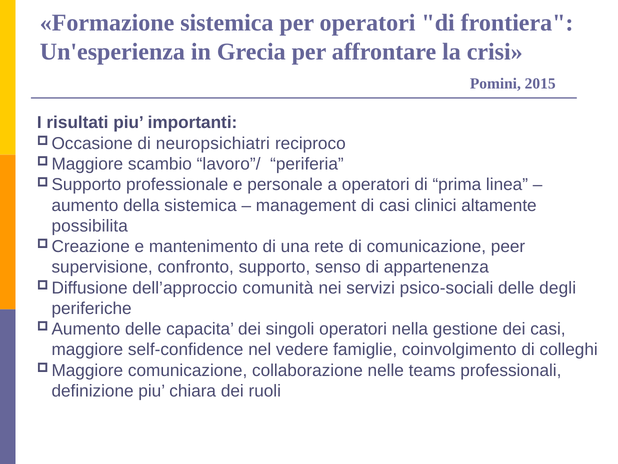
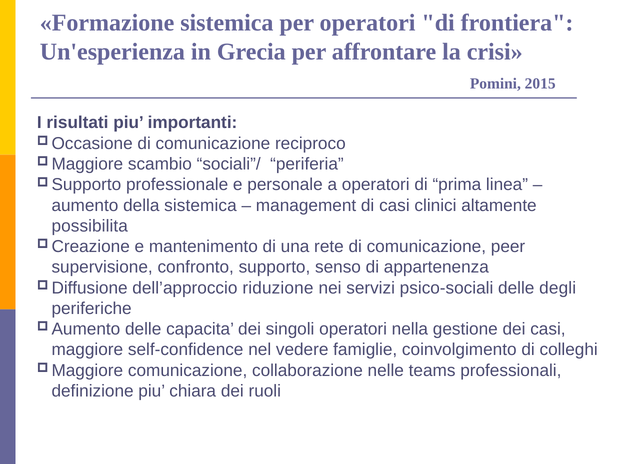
neuropsichiatri at (213, 143): neuropsichiatri -> comunicazione
lavoro”/: lavoro”/ -> sociali”/
comunità: comunità -> riduzione
